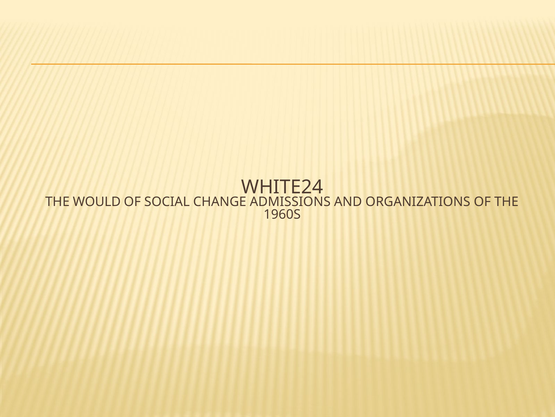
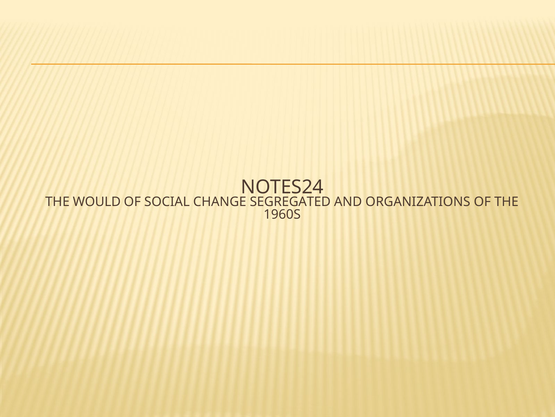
WHITE24: WHITE24 -> NOTES24
ADMISSIONS: ADMISSIONS -> SEGREGATED
